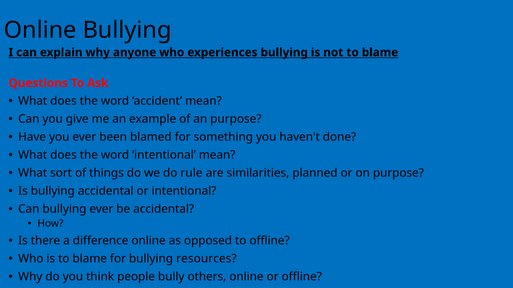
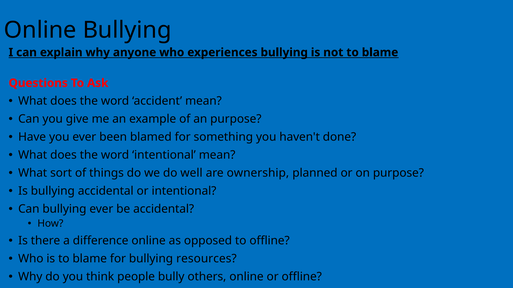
rule: rule -> well
similarities: similarities -> ownership
